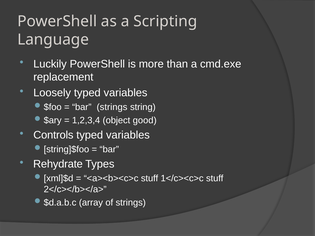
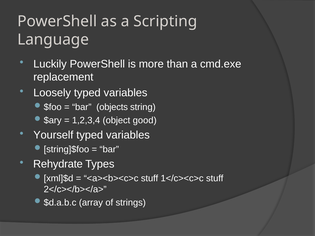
bar strings: strings -> objects
Controls: Controls -> Yourself
